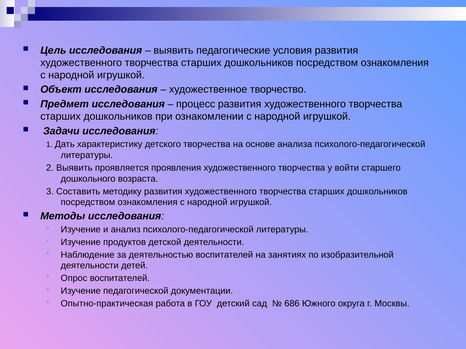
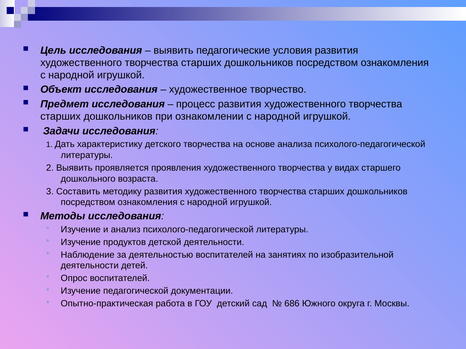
войти: войти -> видах
